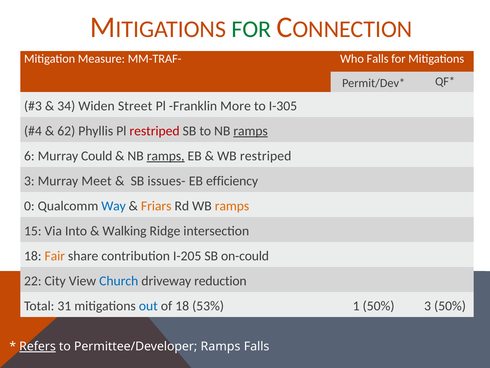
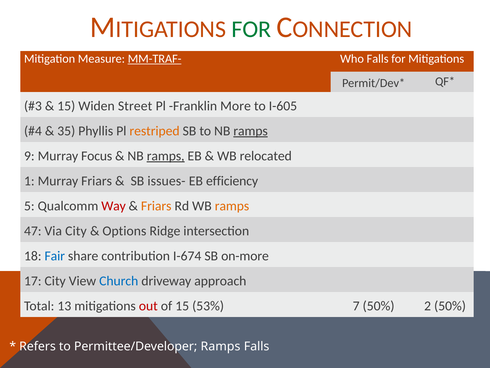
MM-TRAF- underline: none -> present
34 at (66, 106): 34 -> 15
I-305: I-305 -> I-605
62: 62 -> 35
restriped at (155, 131) colour: red -> orange
6: 6 -> 9
Could: Could -> Focus
WB restriped: restriped -> relocated
3 at (29, 181): 3 -> 1
Murray Meet: Meet -> Friars
0: 0 -> 5
Way colour: blue -> red
15: 15 -> 47
Via Into: Into -> City
Walking: Walking -> Options
Fair colour: orange -> blue
I-205: I-205 -> I-674
on-could: on-could -> on-more
22: 22 -> 17
reduction: reduction -> approach
31: 31 -> 13
out colour: blue -> red
of 18: 18 -> 15
1: 1 -> 7
50% 3: 3 -> 2
Refers underline: present -> none
